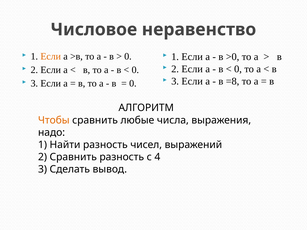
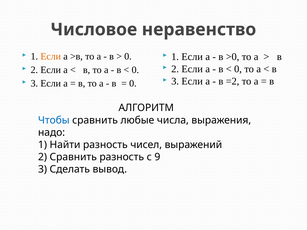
=8: =8 -> =2
Чтобы colour: orange -> blue
4: 4 -> 9
